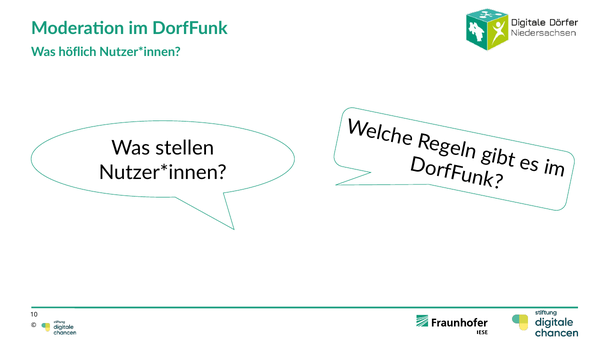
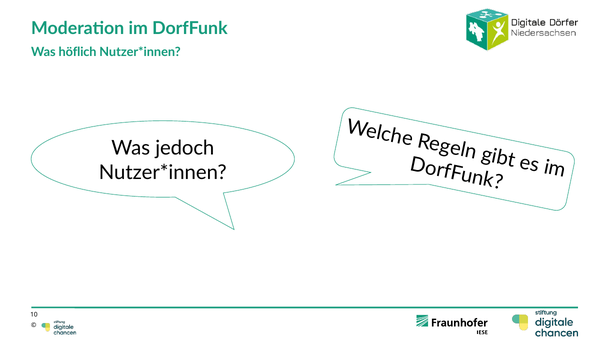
stellen: stellen -> jedoch
